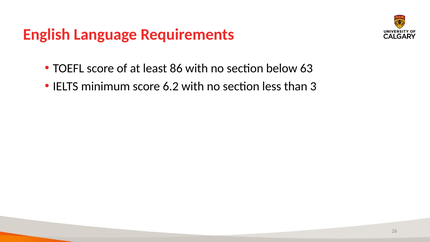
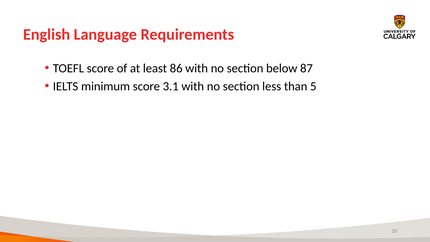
63: 63 -> 87
6.2: 6.2 -> 3.1
3: 3 -> 5
